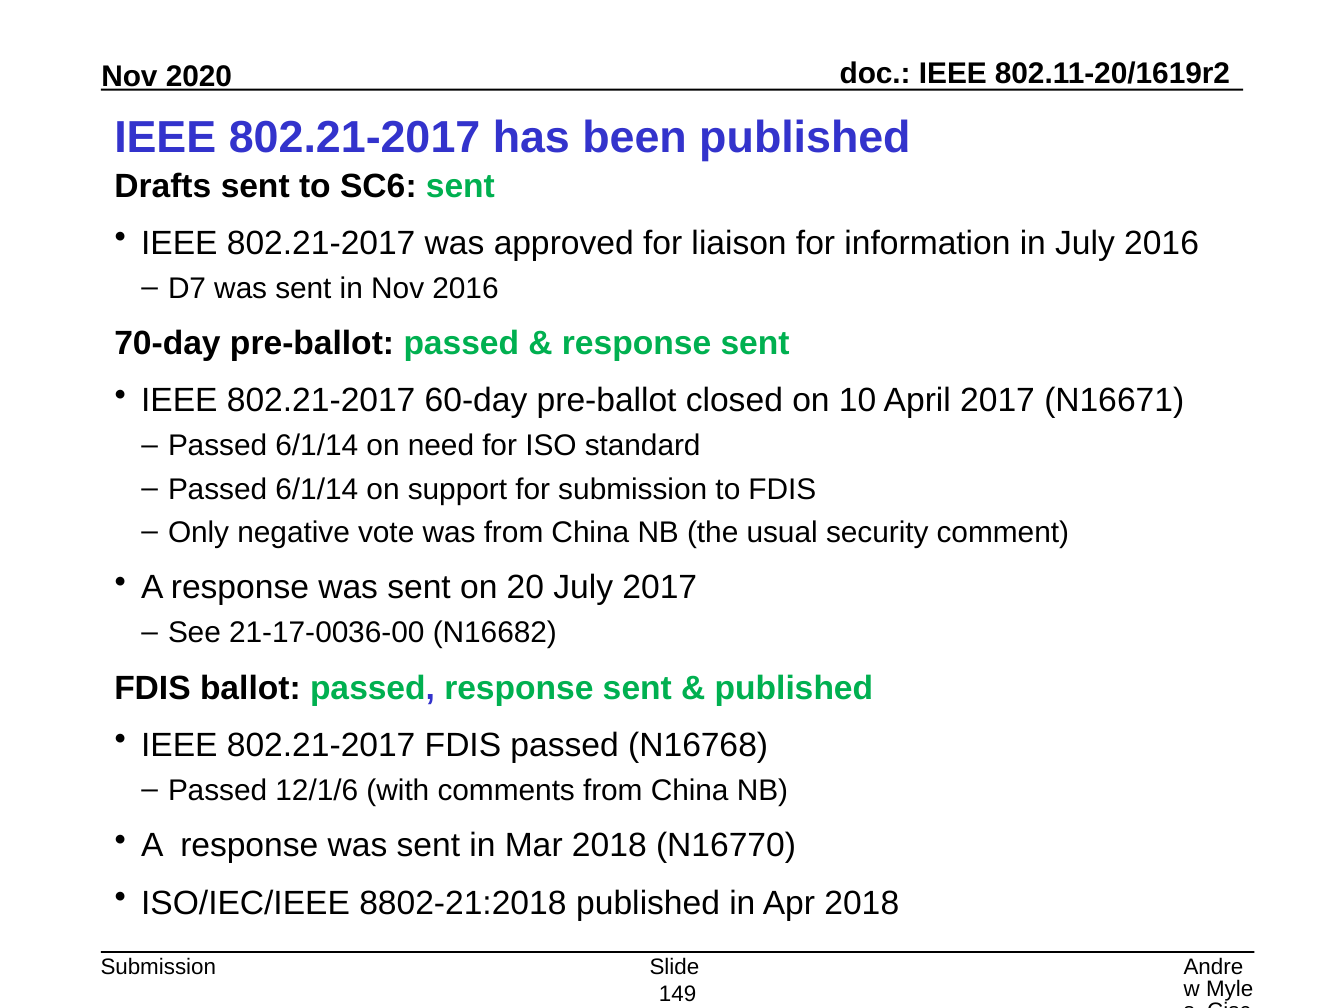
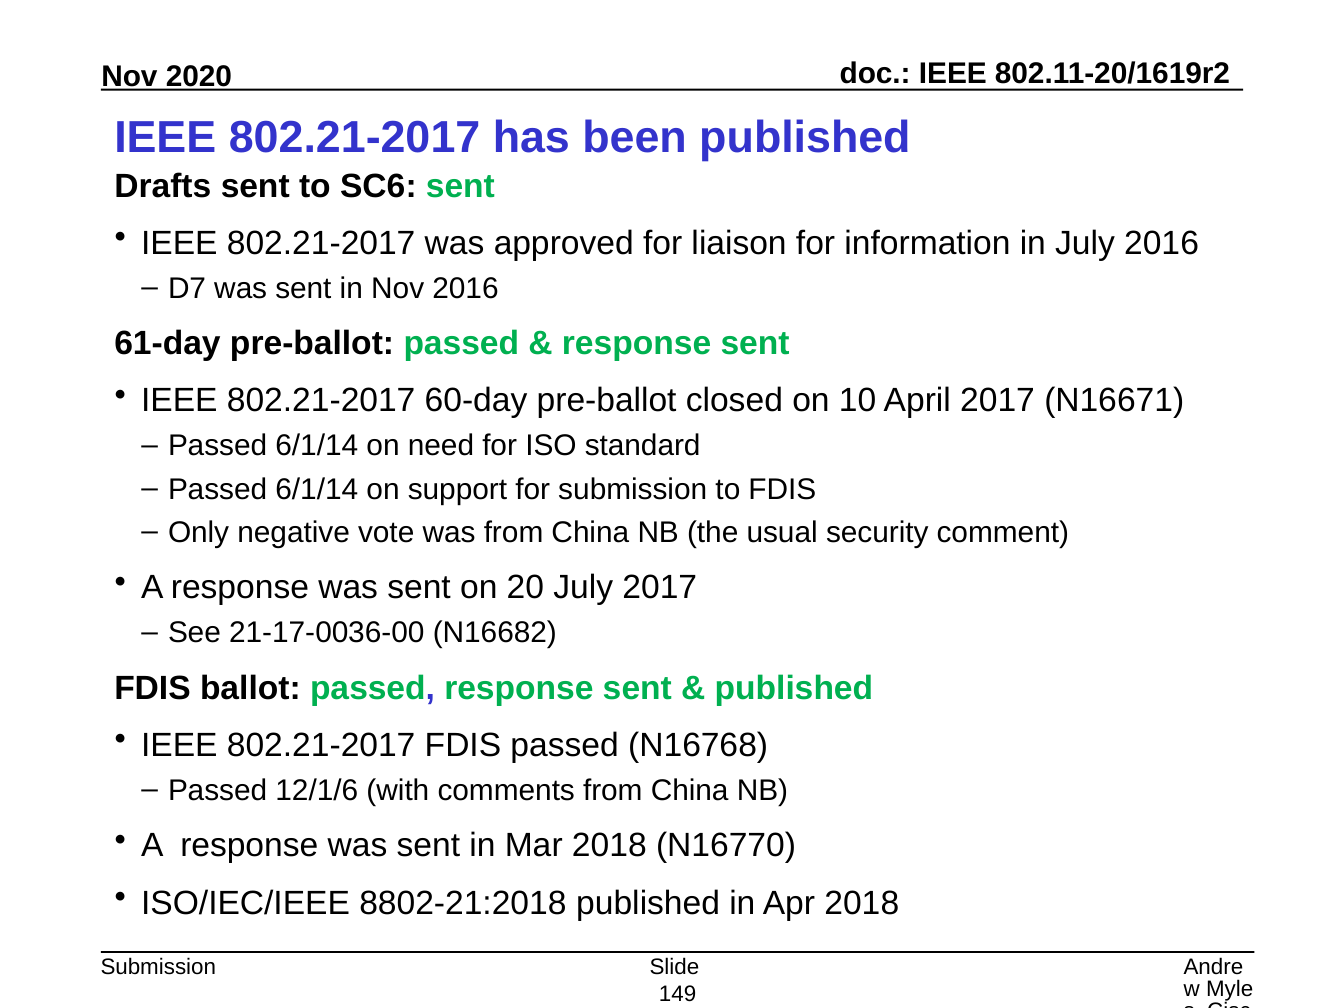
70-day: 70-day -> 61-day
